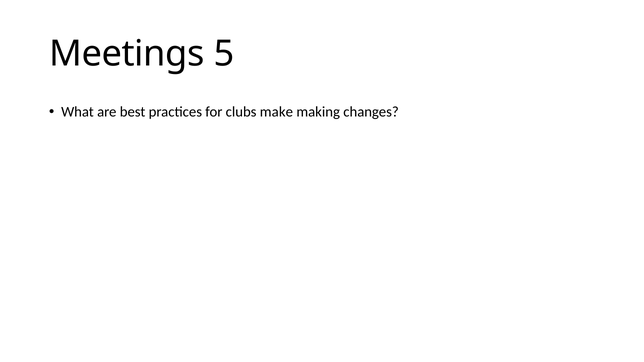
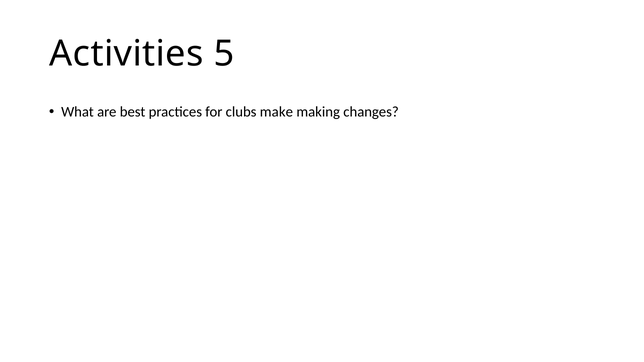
Meetings: Meetings -> Activities
